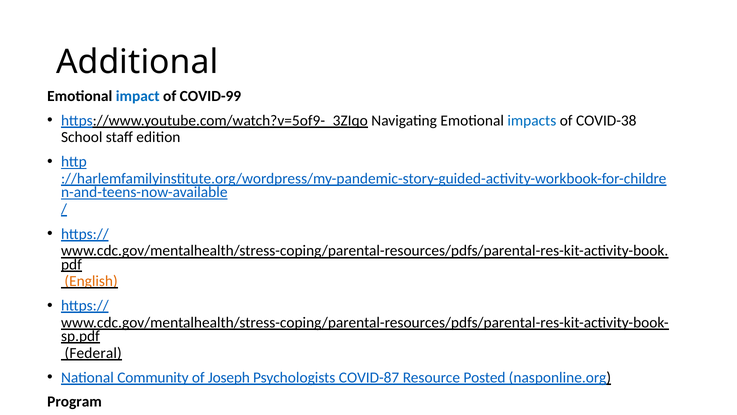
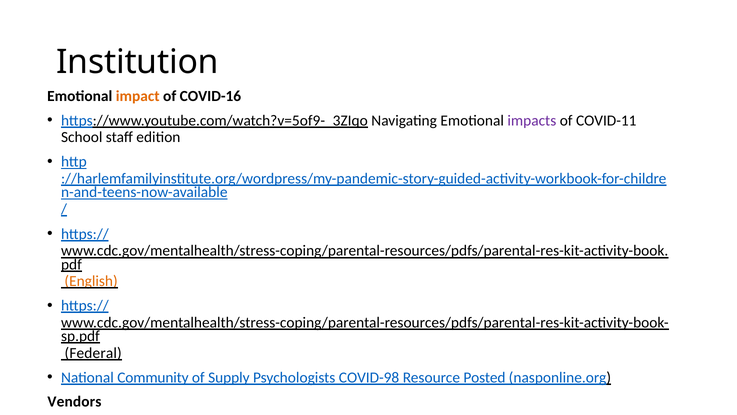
Additional: Additional -> Institution
impact colour: blue -> orange
COVID-99: COVID-99 -> COVID-16
impacts colour: blue -> purple
COVID-38: COVID-38 -> COVID-11
Joseph: Joseph -> Supply
COVID-87: COVID-87 -> COVID-98
Program: Program -> Vendors
